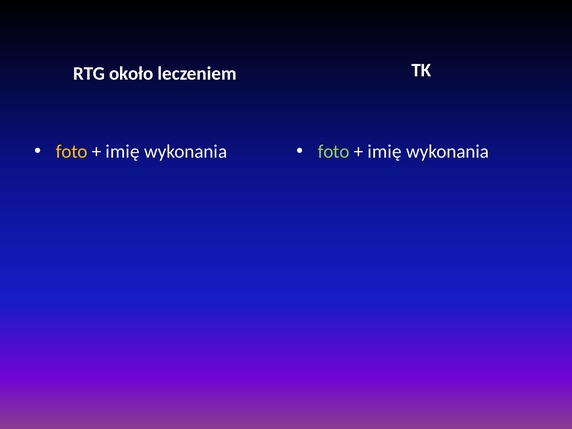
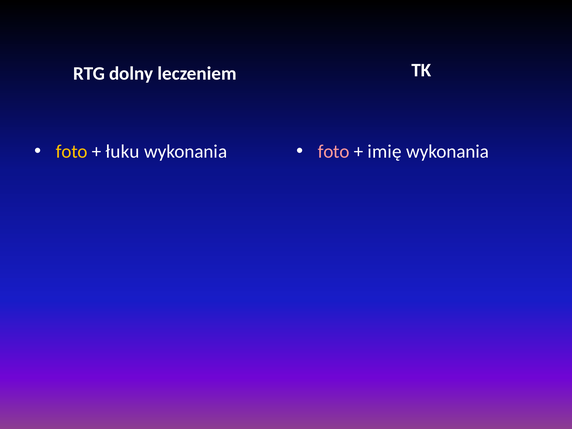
około: około -> dolny
imię at (123, 152): imię -> łuku
foto at (334, 152) colour: light green -> pink
